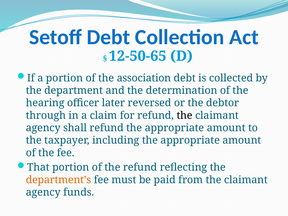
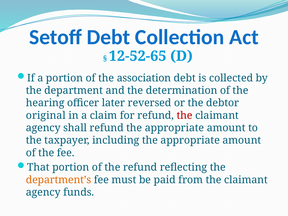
12-50-65: 12-50-65 -> 12-52-65
through: through -> original
the at (185, 115) colour: black -> red
